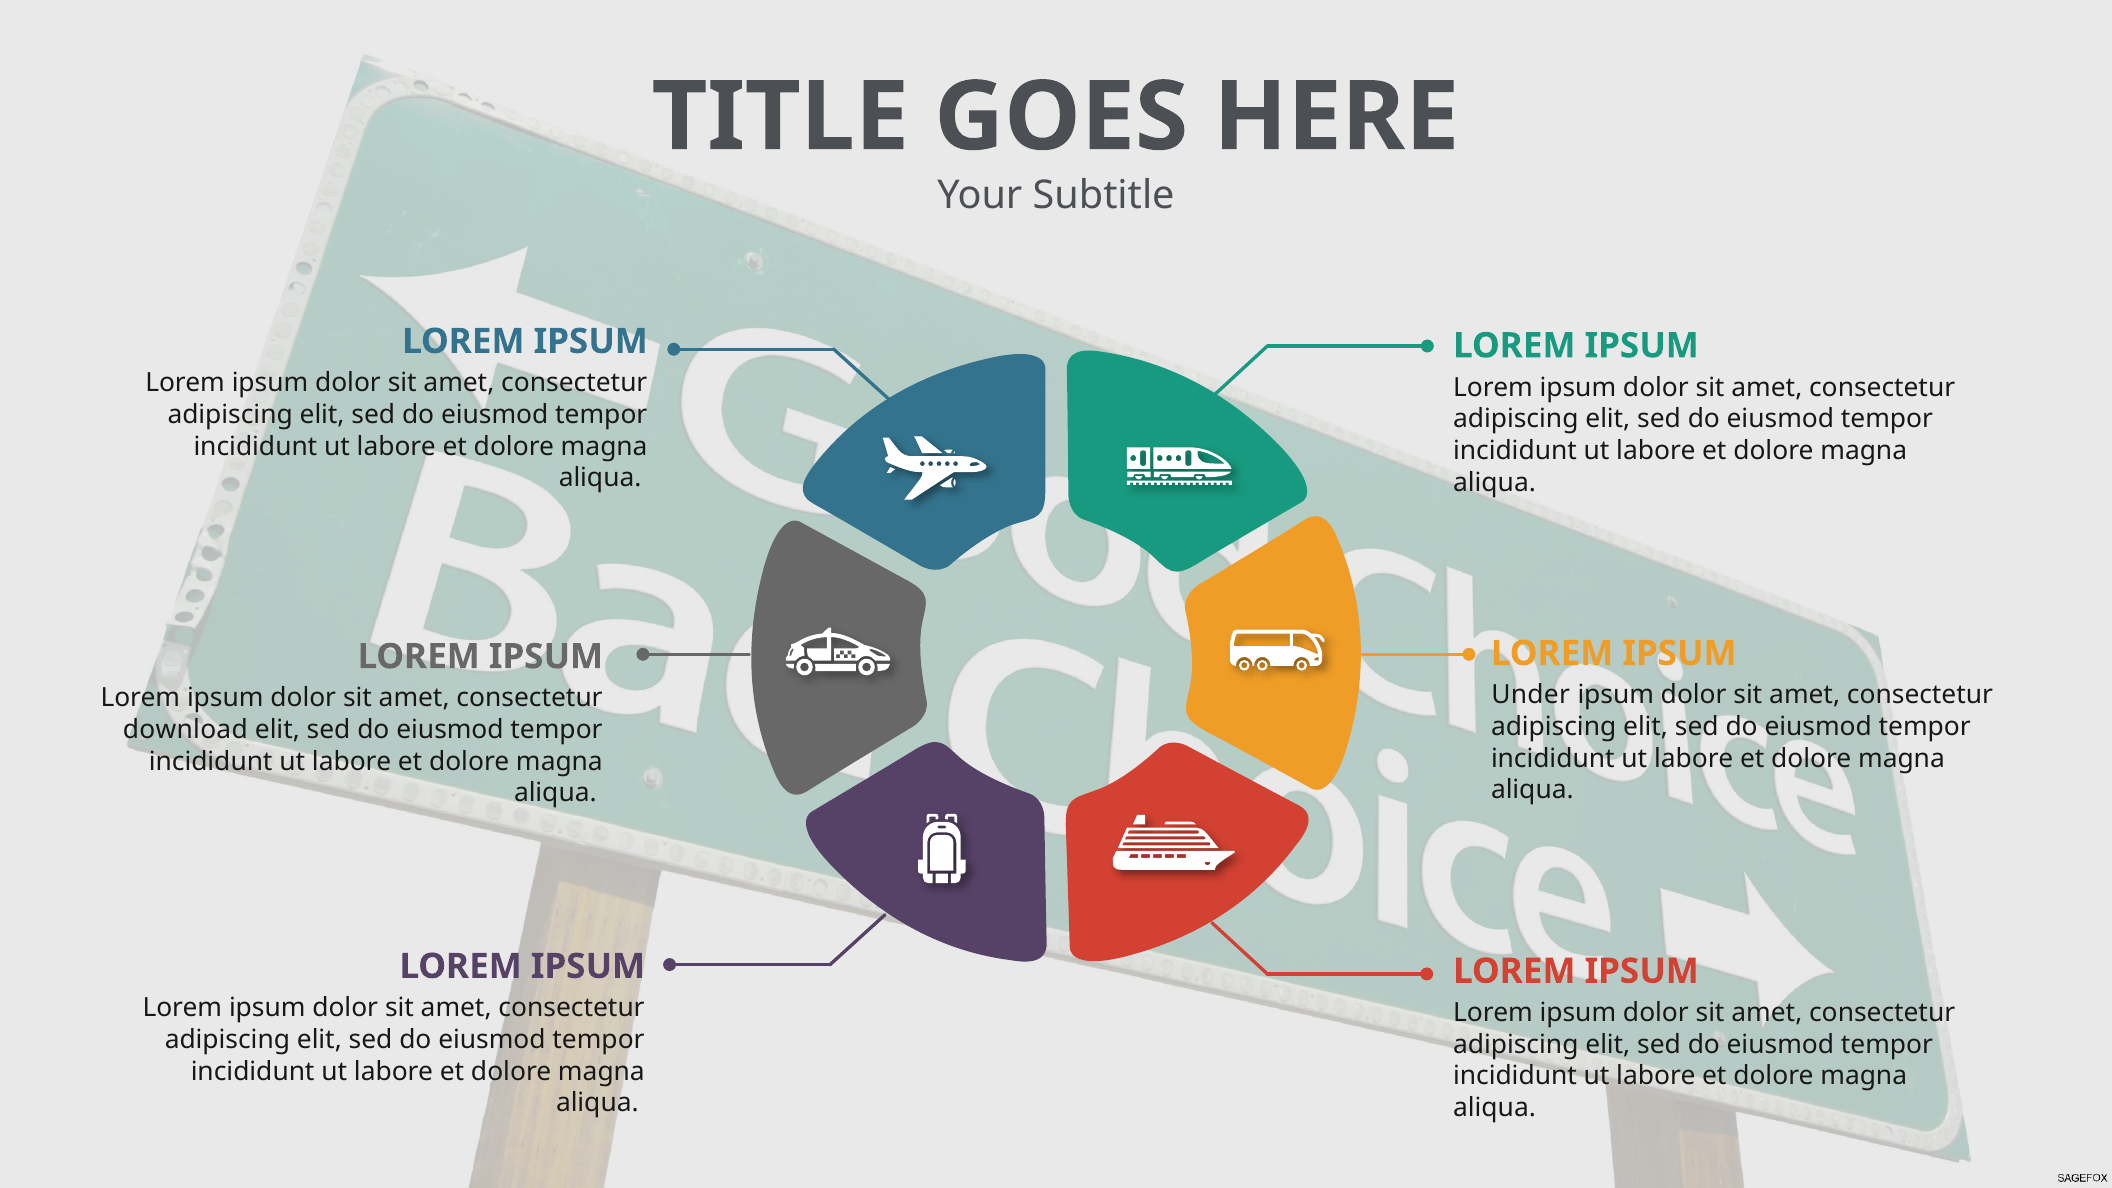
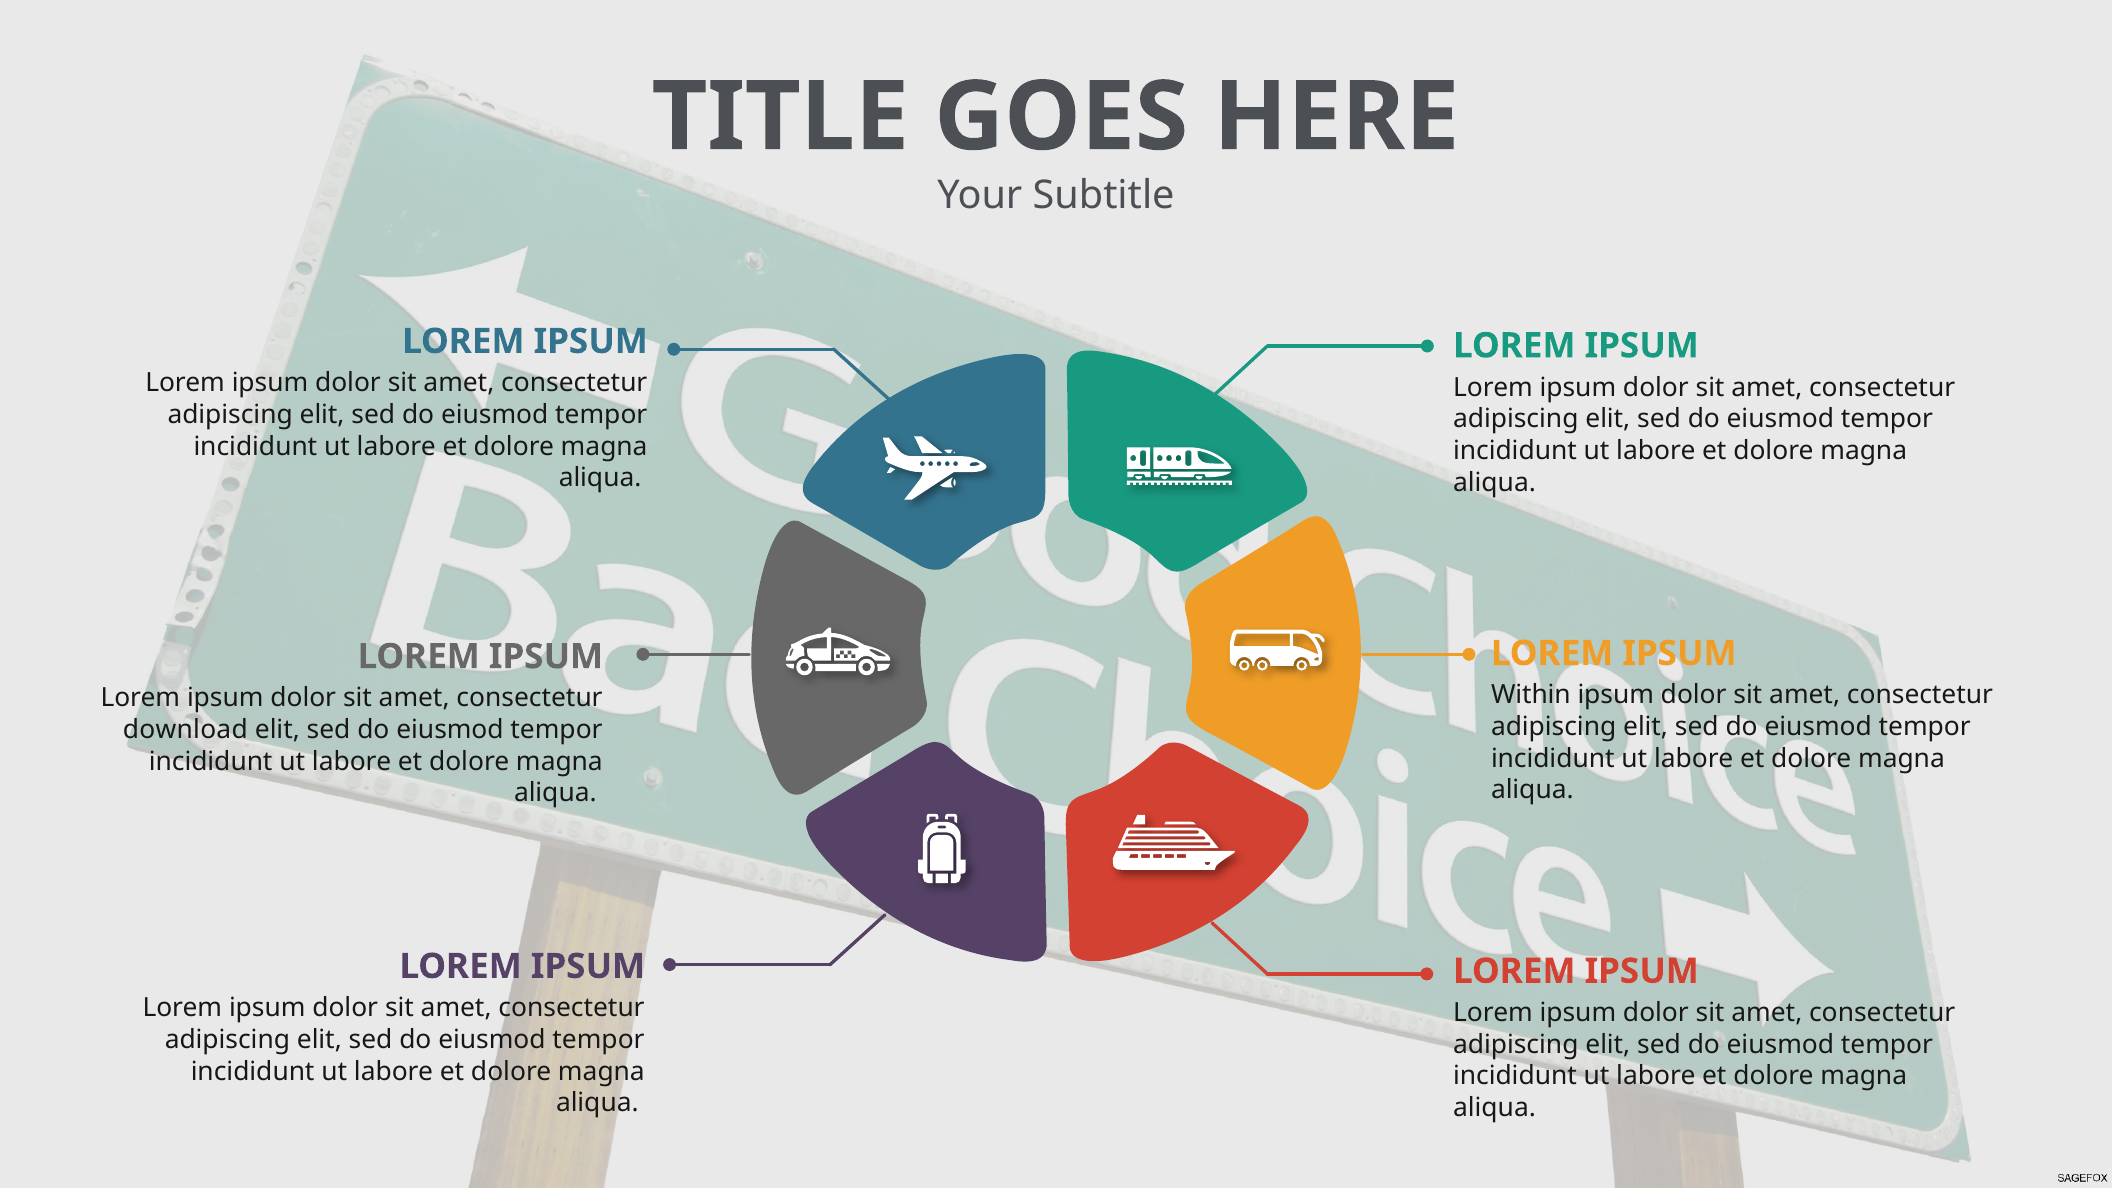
Under: Under -> Within
